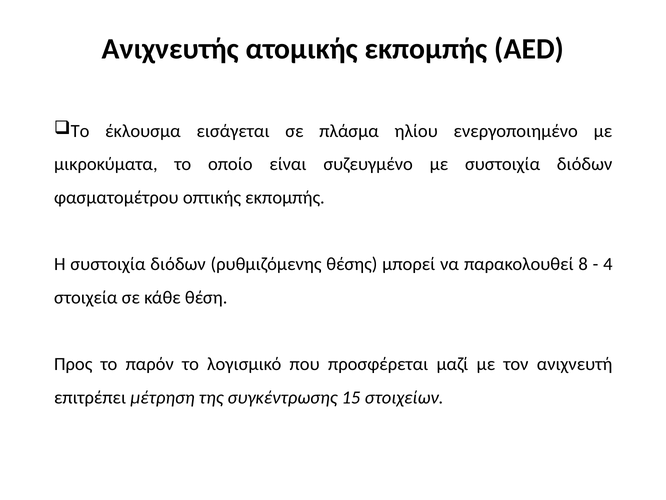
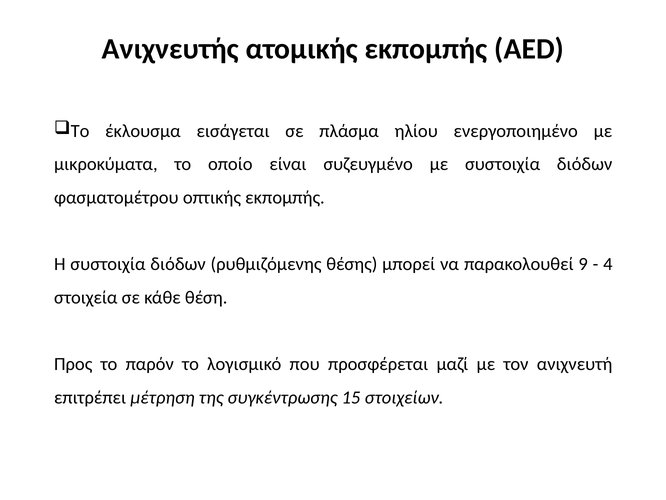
8: 8 -> 9
